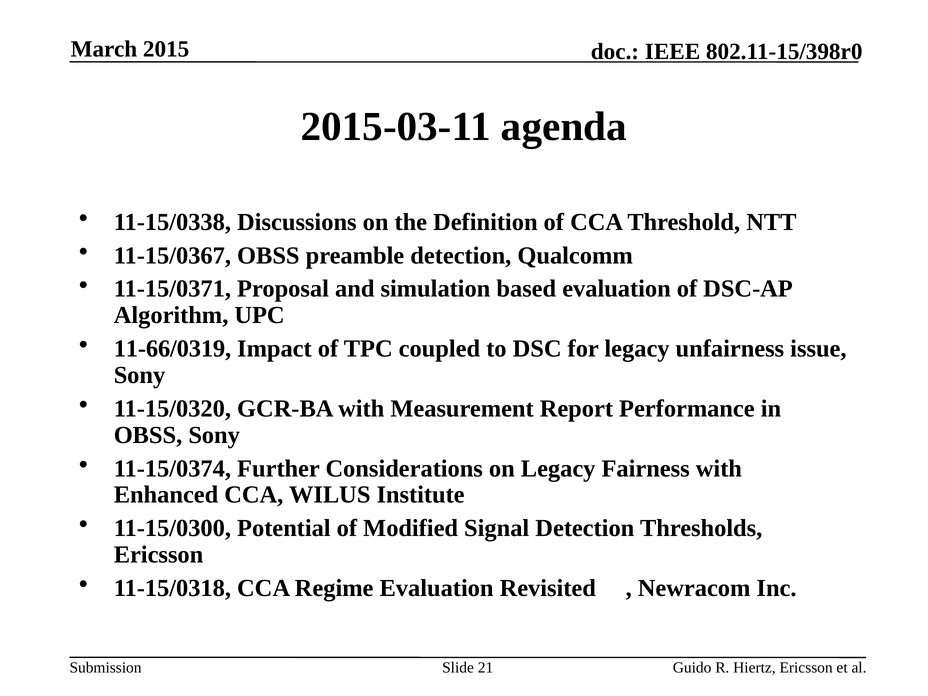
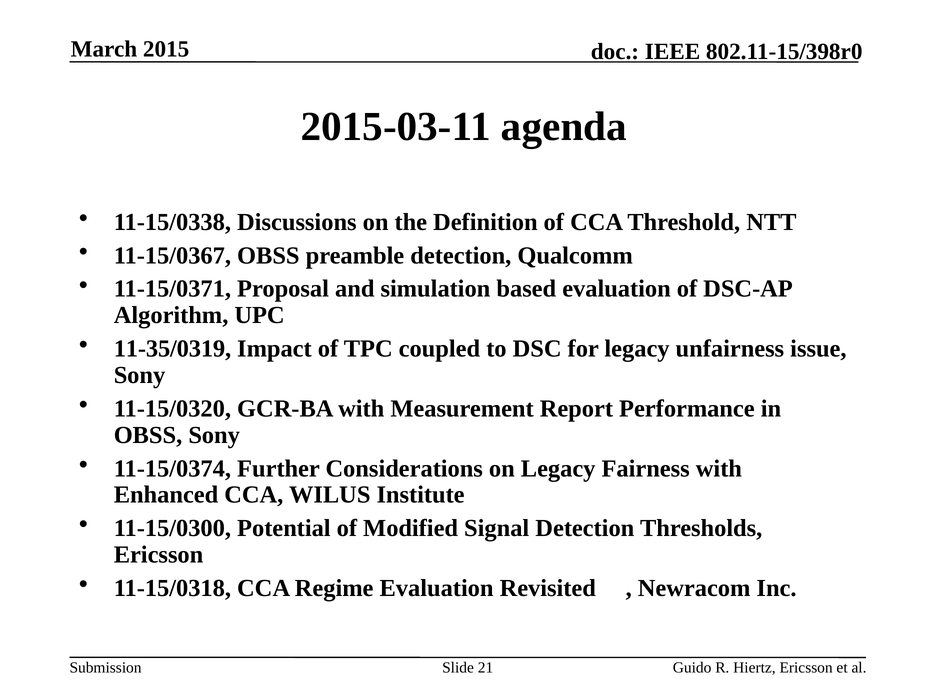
11-66/0319: 11-66/0319 -> 11-35/0319
